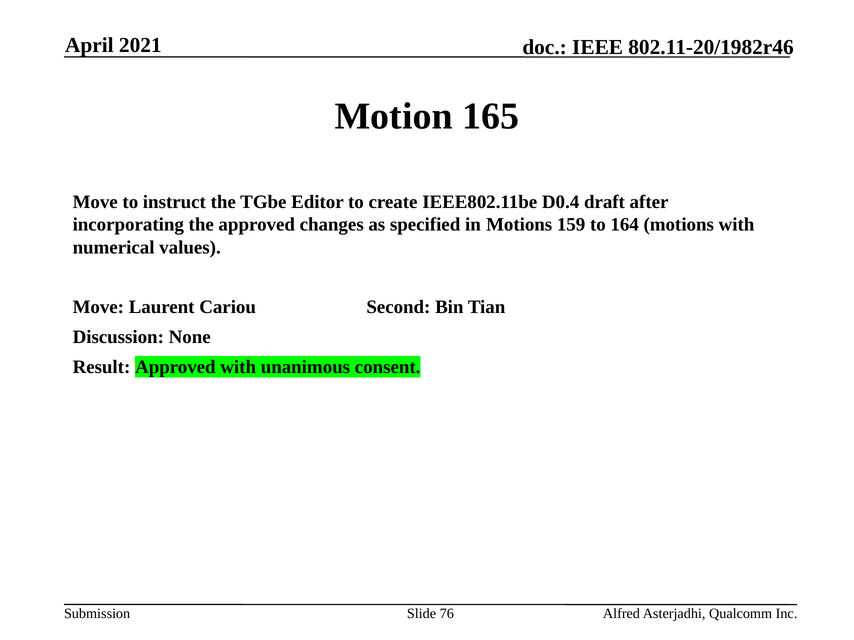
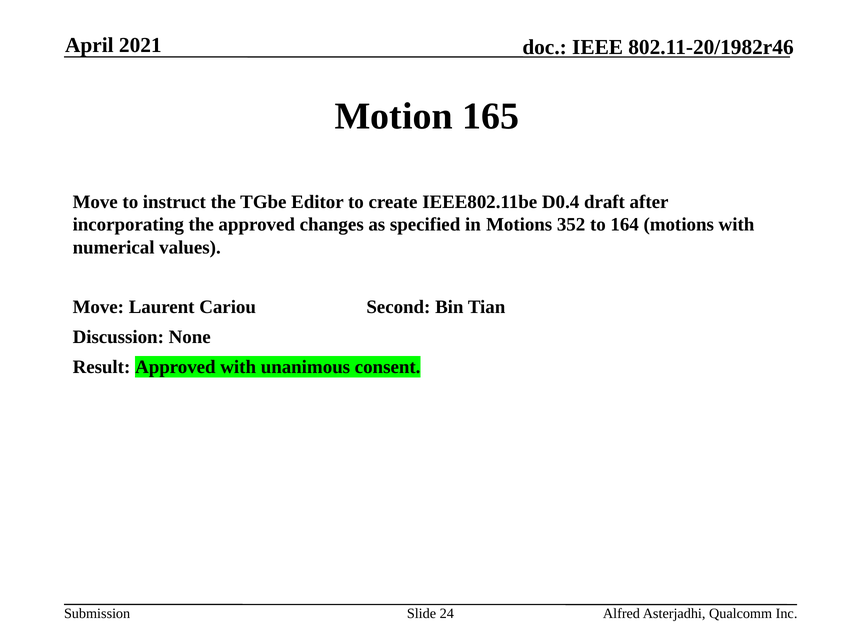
159: 159 -> 352
76: 76 -> 24
